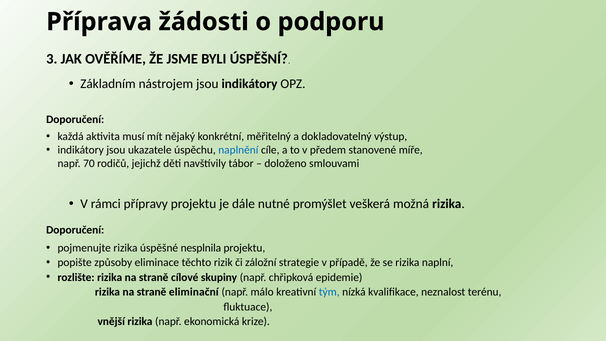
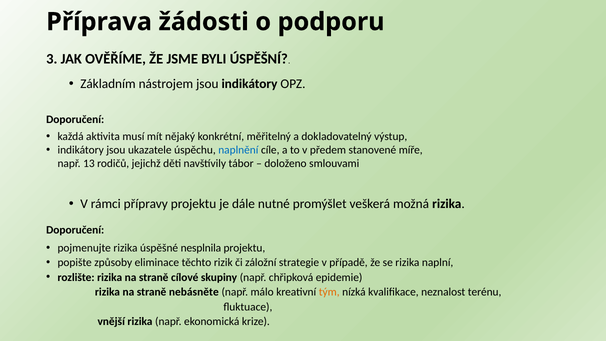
70: 70 -> 13
eliminační: eliminační -> nebásněte
tým colour: blue -> orange
